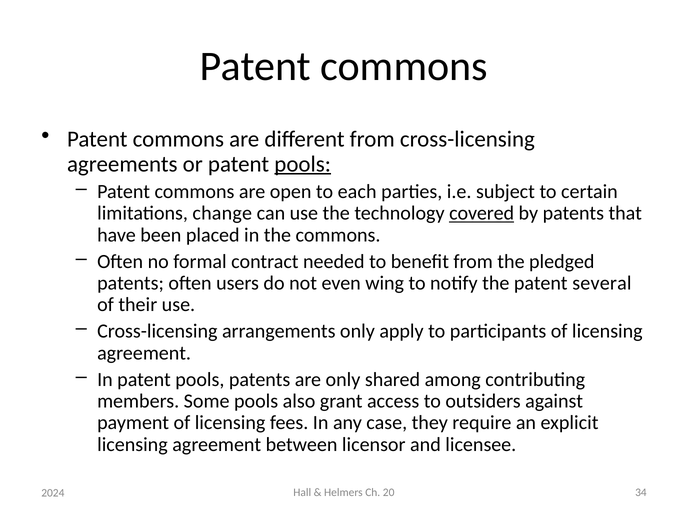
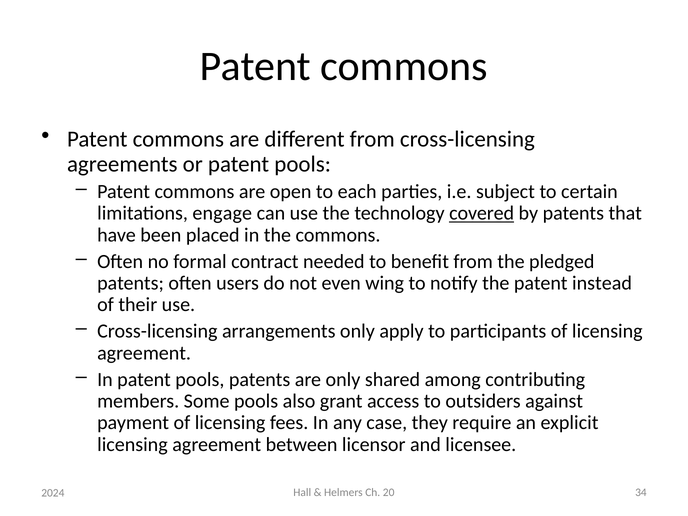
pools at (303, 164) underline: present -> none
change: change -> engage
several: several -> instead
